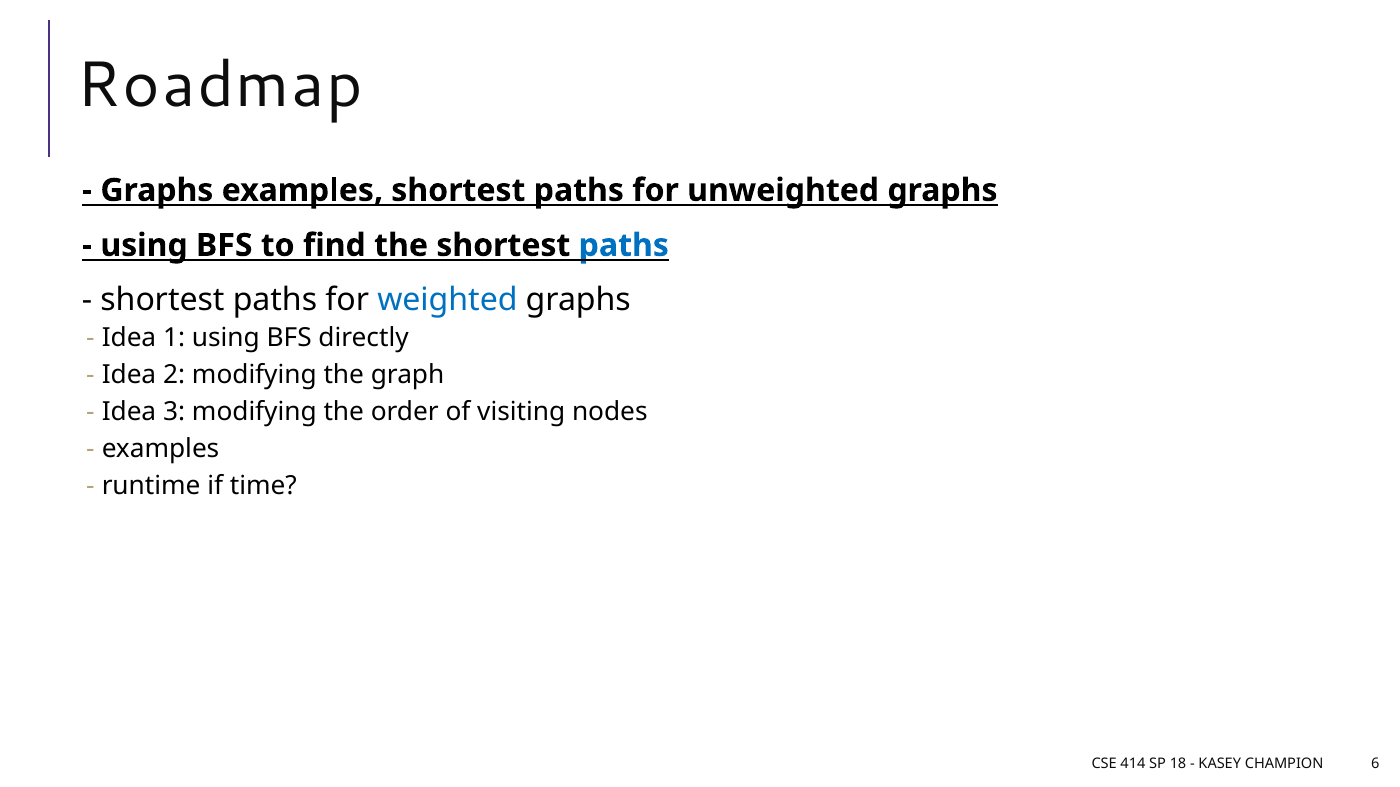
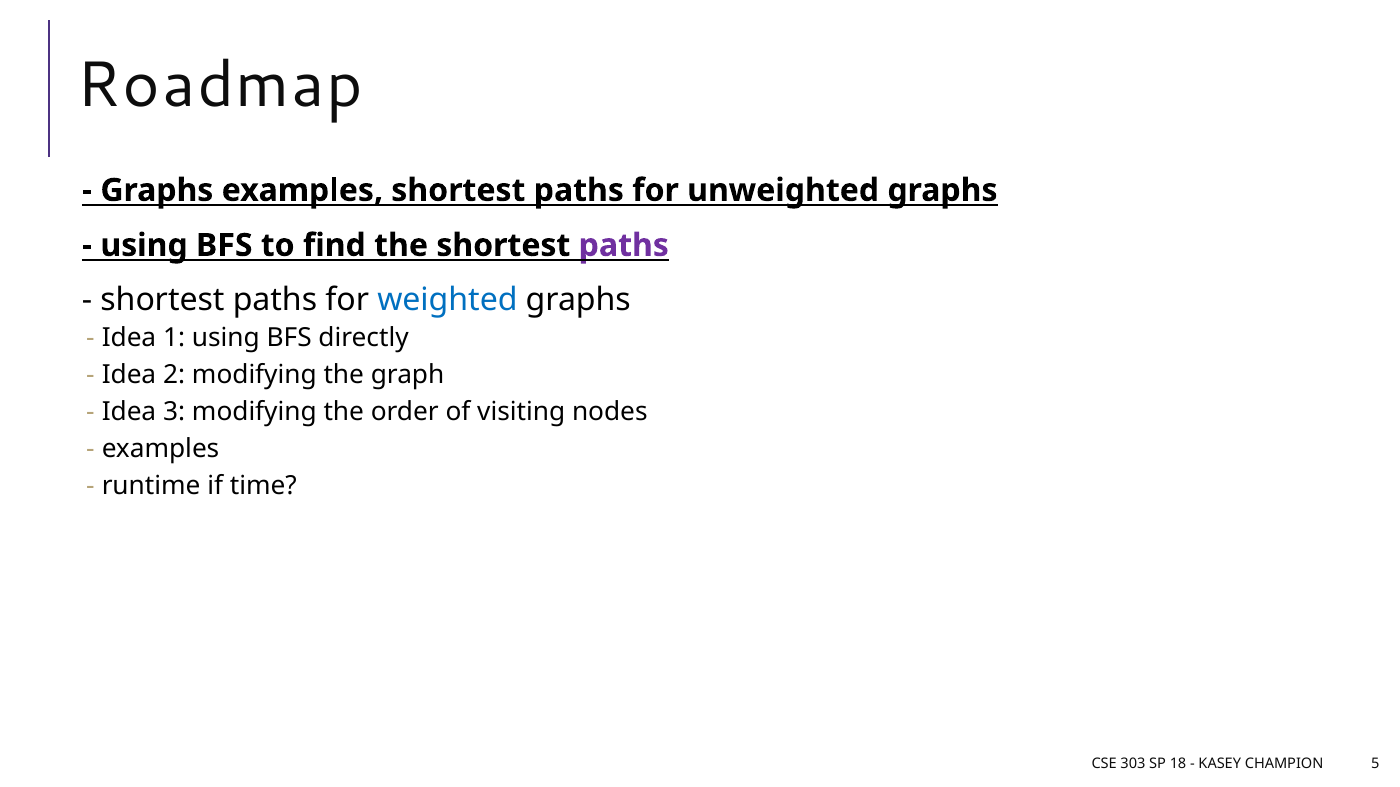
paths at (624, 246) colour: blue -> purple
414: 414 -> 303
6: 6 -> 5
